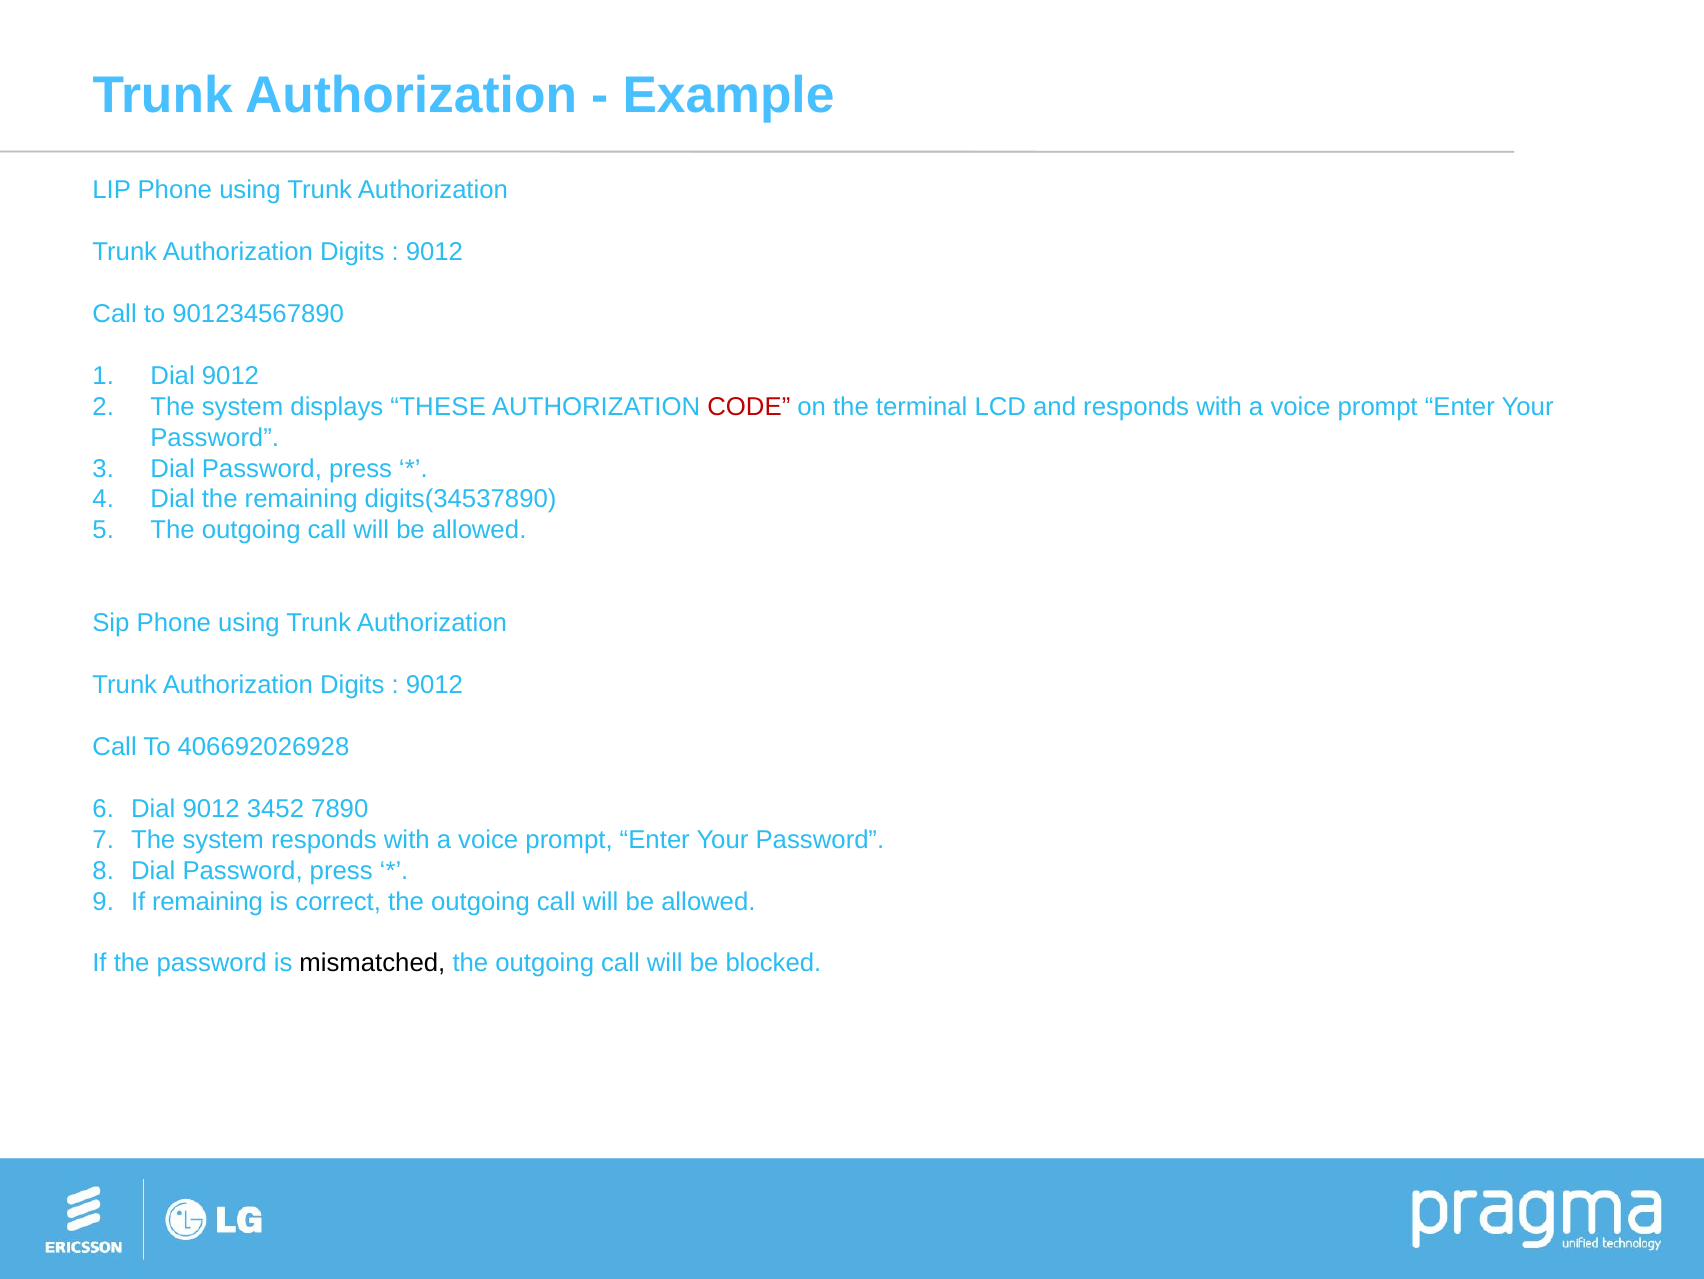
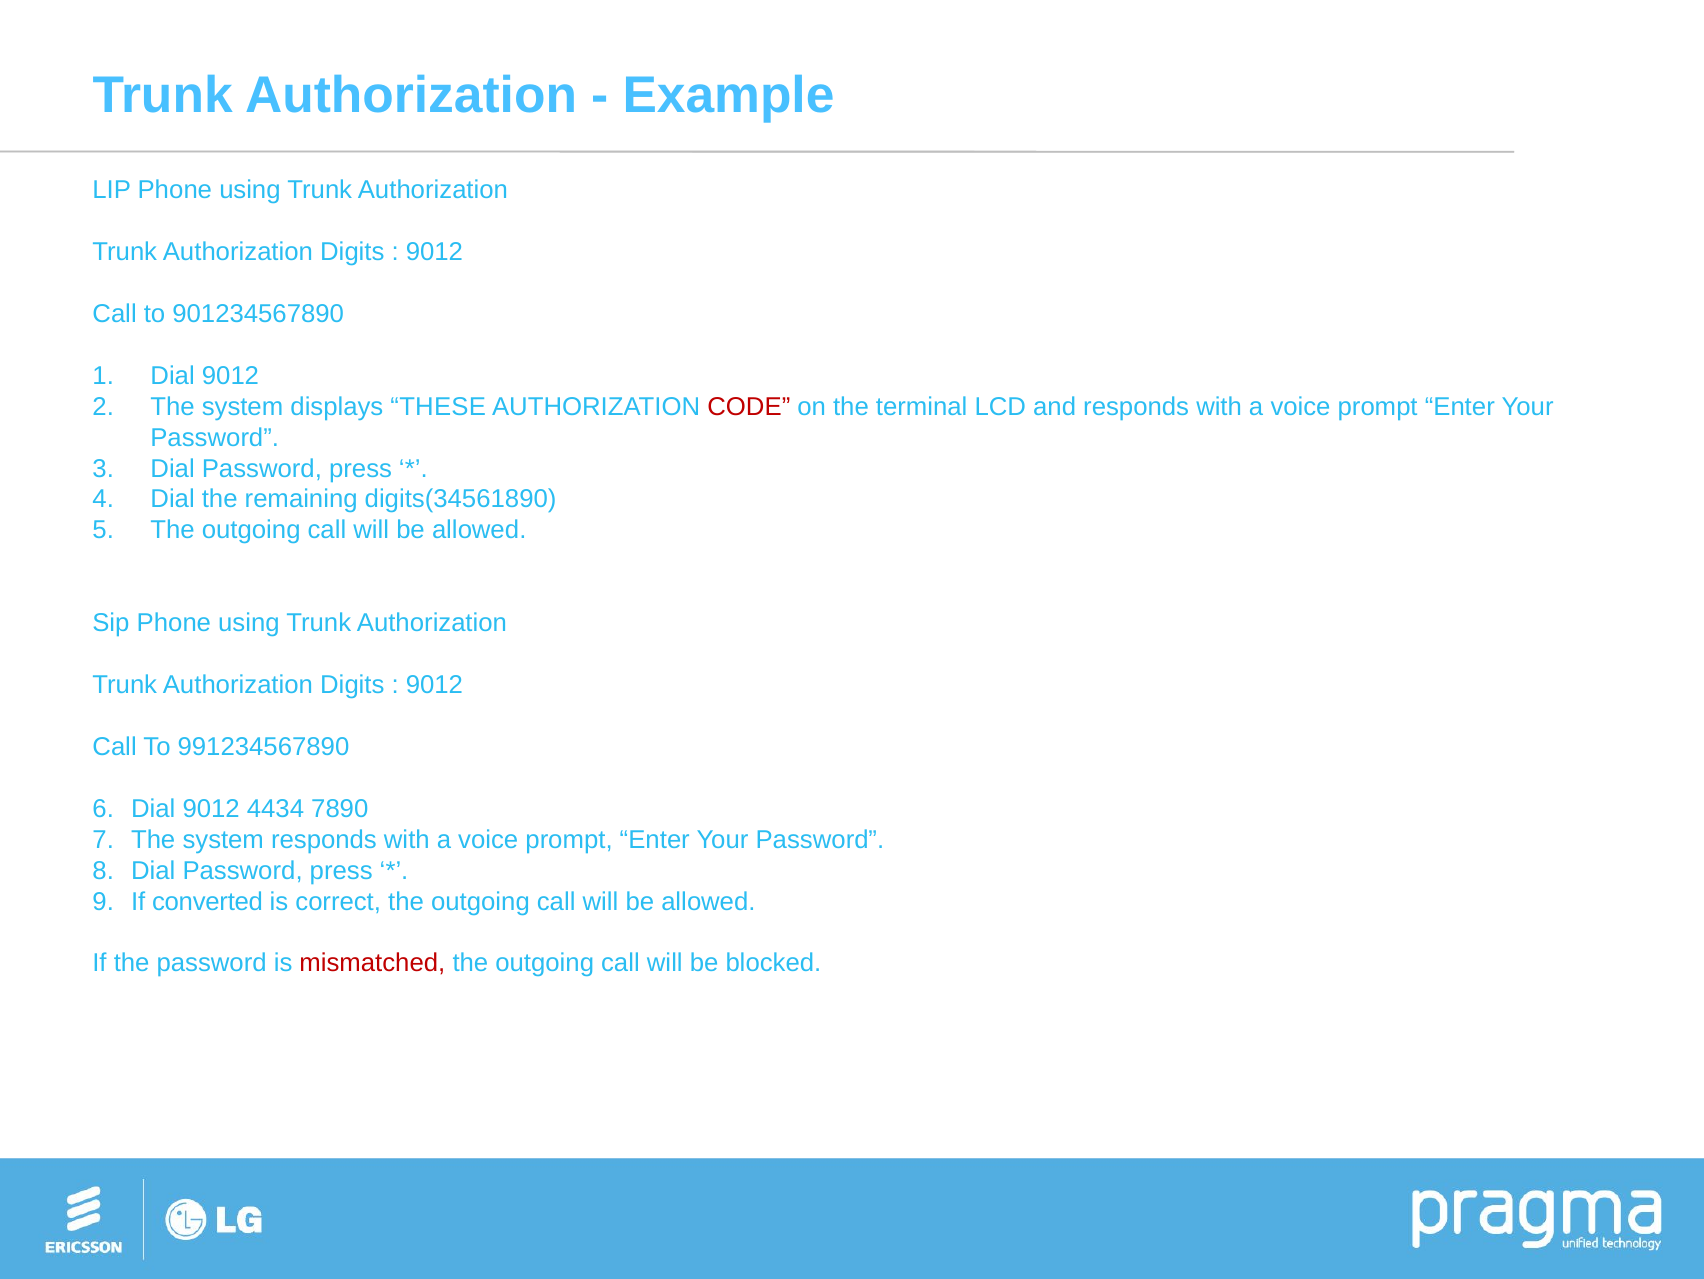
digits(34537890: digits(34537890 -> digits(34561890
406692026928: 406692026928 -> 991234567890
3452: 3452 -> 4434
If remaining: remaining -> converted
mismatched colour: black -> red
